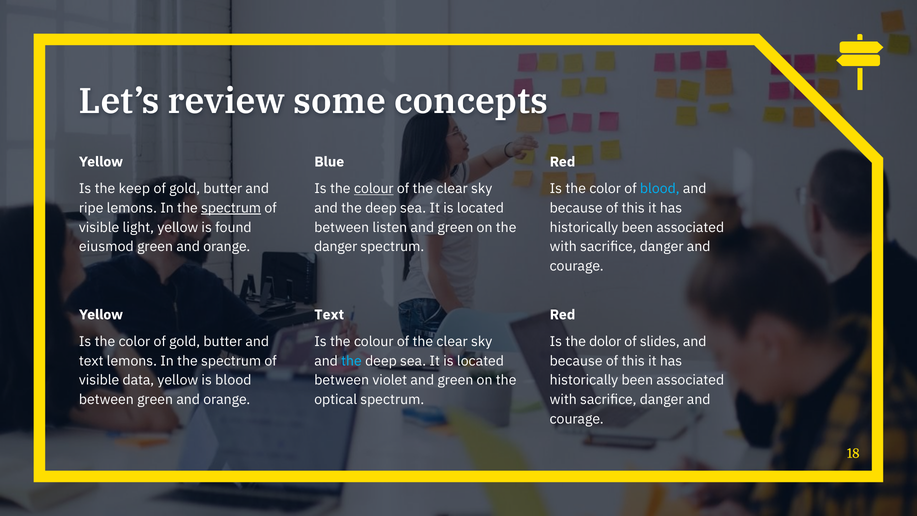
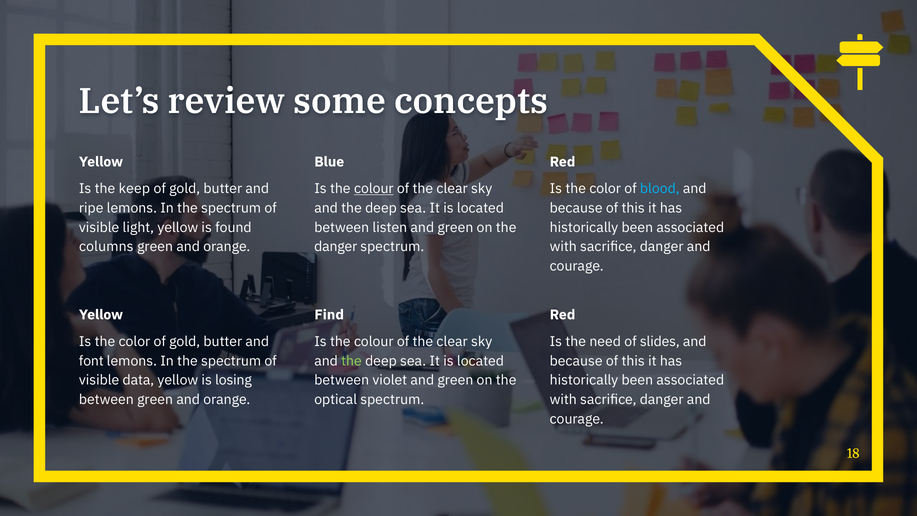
spectrum at (231, 208) underline: present -> none
eiusmod: eiusmod -> columns
Text at (329, 315): Text -> Find
dolor: dolor -> need
text at (91, 361): text -> font
the at (351, 361) colour: light blue -> light green
is blood: blood -> losing
